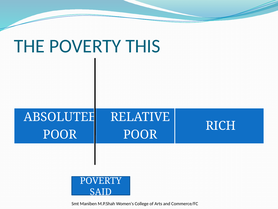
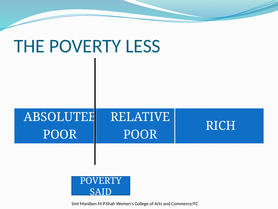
THIS: THIS -> LESS
